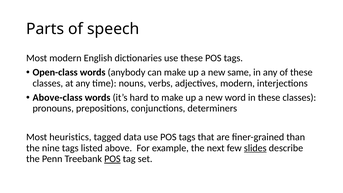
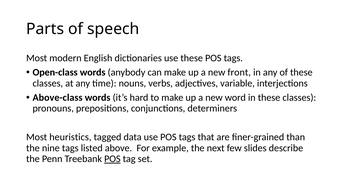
same: same -> front
adjectives modern: modern -> variable
slides underline: present -> none
